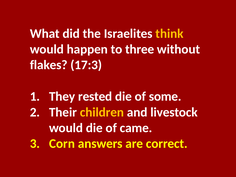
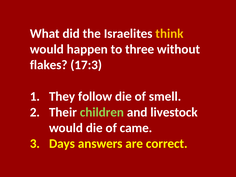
rested: rested -> follow
some: some -> smell
children colour: yellow -> light green
Corn: Corn -> Days
